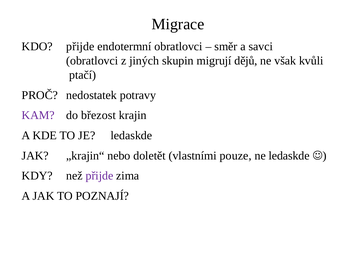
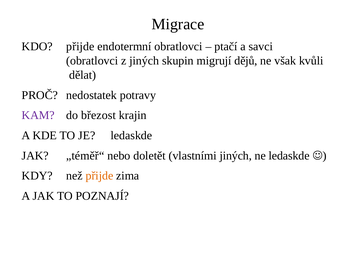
směr: směr -> ptačí
ptačí: ptačí -> dělat
„krajin“: „krajin“ -> „téměř“
vlastními pouze: pouze -> jiných
přijde at (99, 176) colour: purple -> orange
